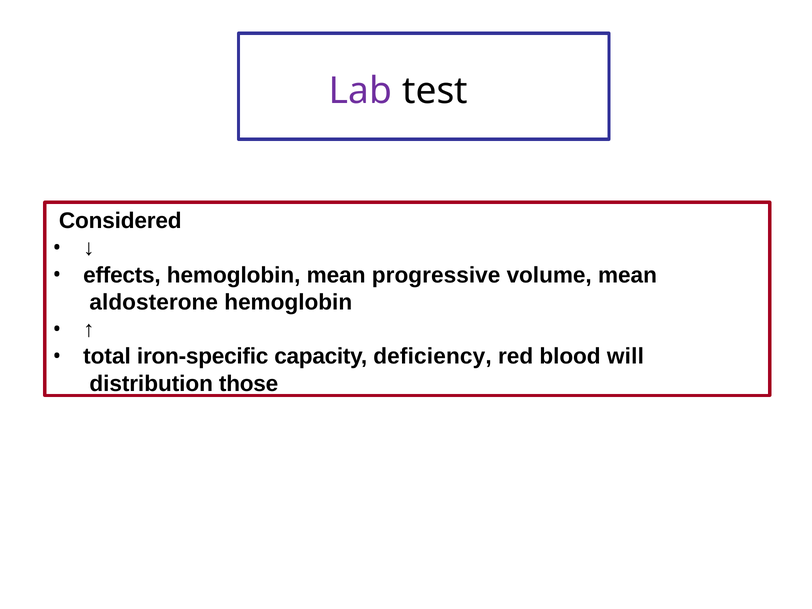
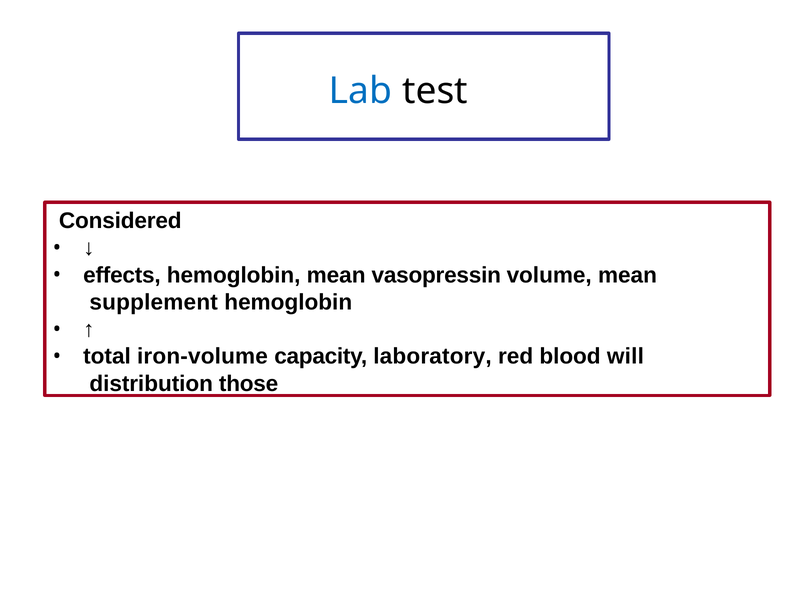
Lab colour: purple -> blue
progressive: progressive -> vasopressin
aldosterone: aldosterone -> supplement
iron-specific: iron-specific -> iron-volume
deficiency: deficiency -> laboratory
